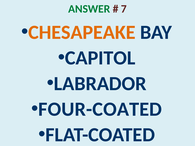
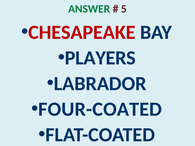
7: 7 -> 5
CHESAPEAKE colour: orange -> red
CAPITOL: CAPITOL -> PLAYERS
